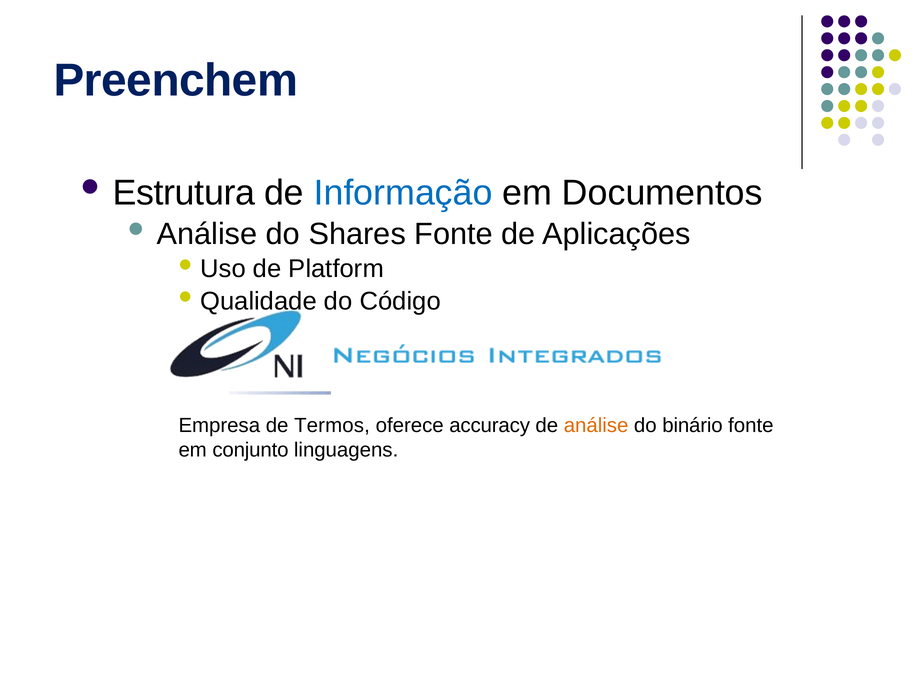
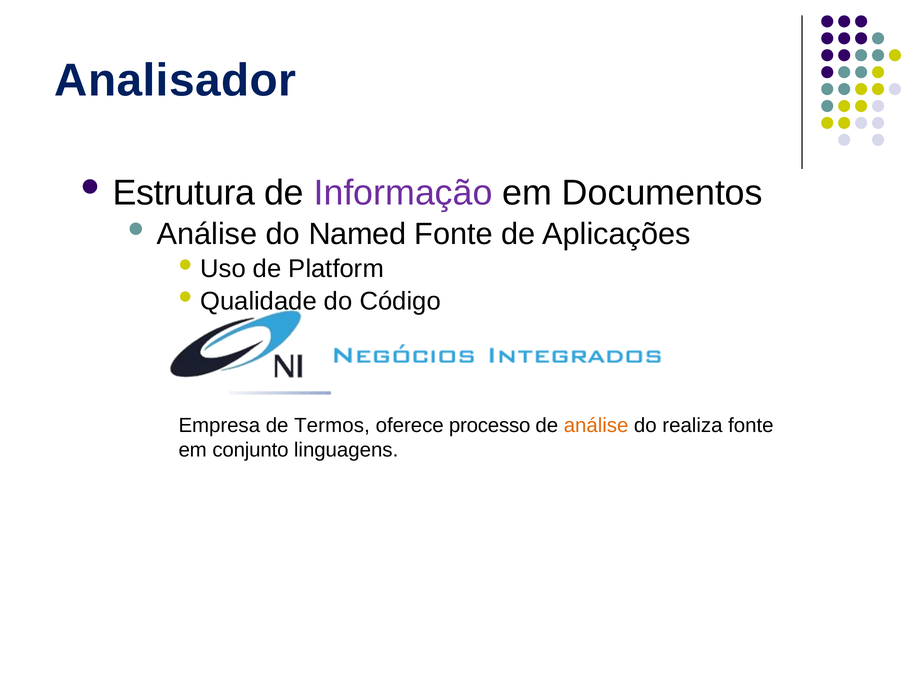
Preenchem: Preenchem -> Analisador
Informação colour: blue -> purple
Shares: Shares -> Named
accuracy: accuracy -> processo
binário: binário -> realiza
